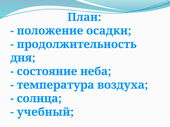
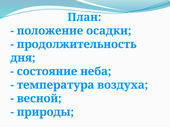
солнца: солнца -> весной
учебный: учебный -> природы
